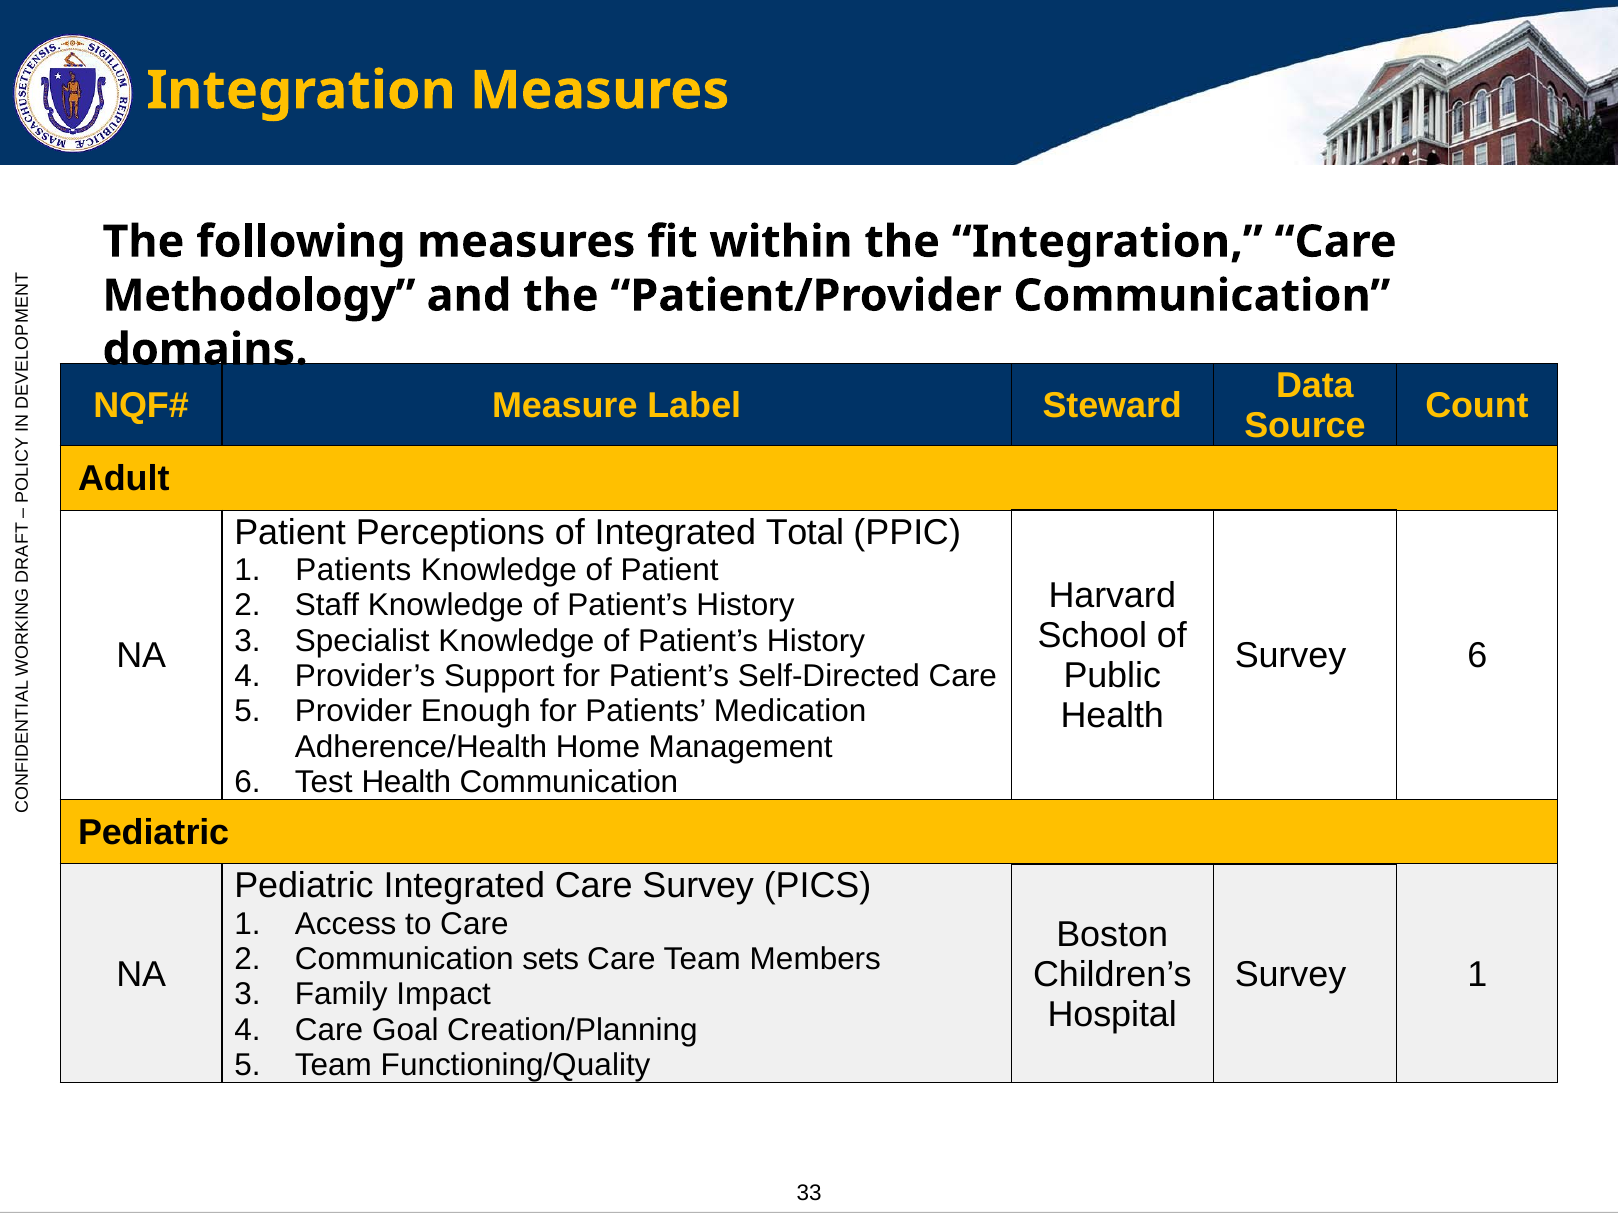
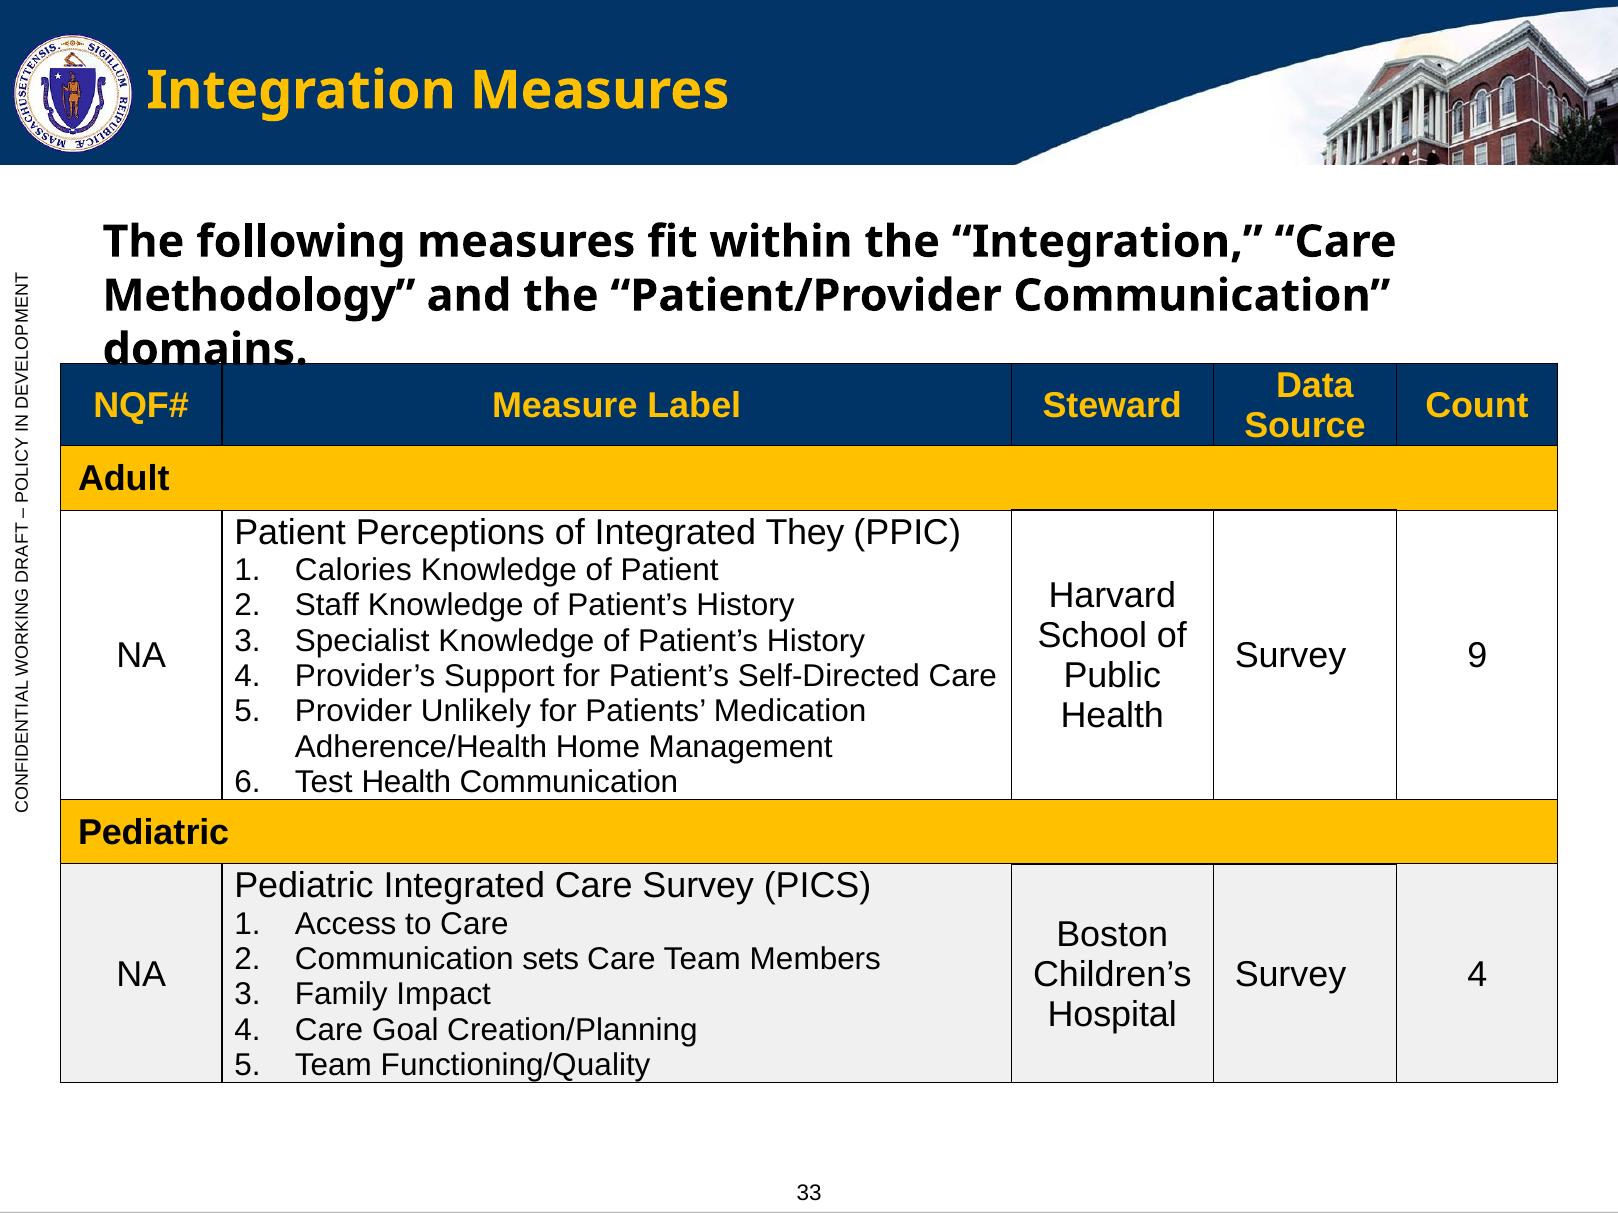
Total: Total -> They
Patients at (353, 570): Patients -> Calories
Survey 6: 6 -> 9
Enough: Enough -> Unlikely
Survey 1: 1 -> 4
